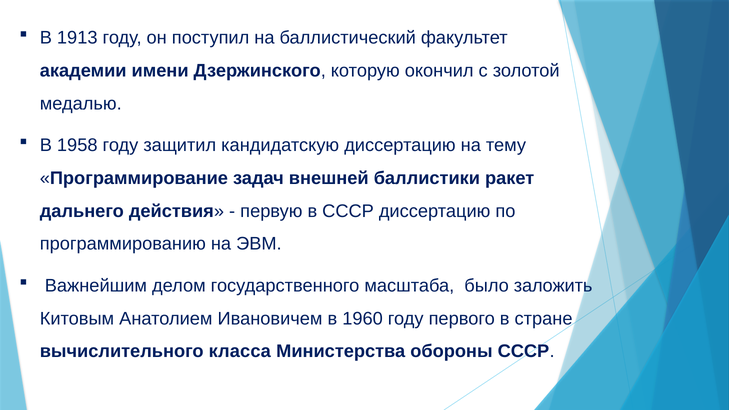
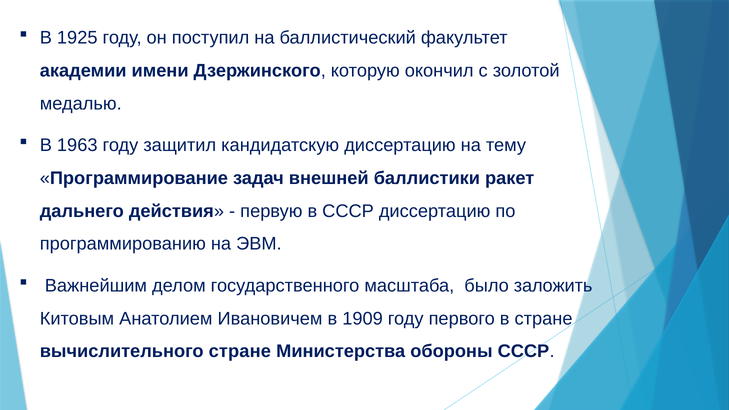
1913: 1913 -> 1925
1958: 1958 -> 1963
1960: 1960 -> 1909
вычислительного класса: класса -> стране
